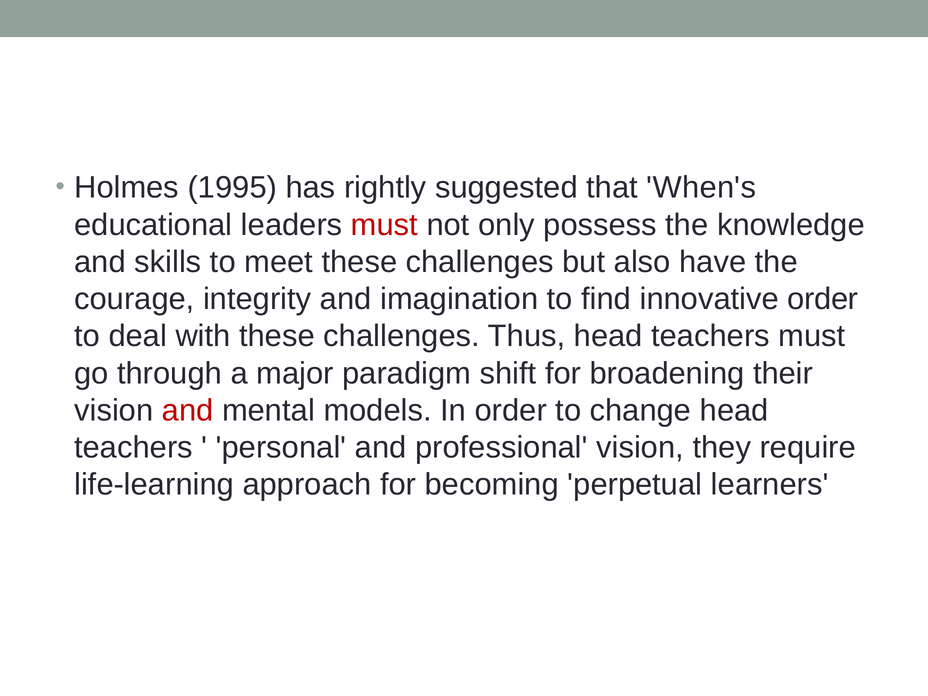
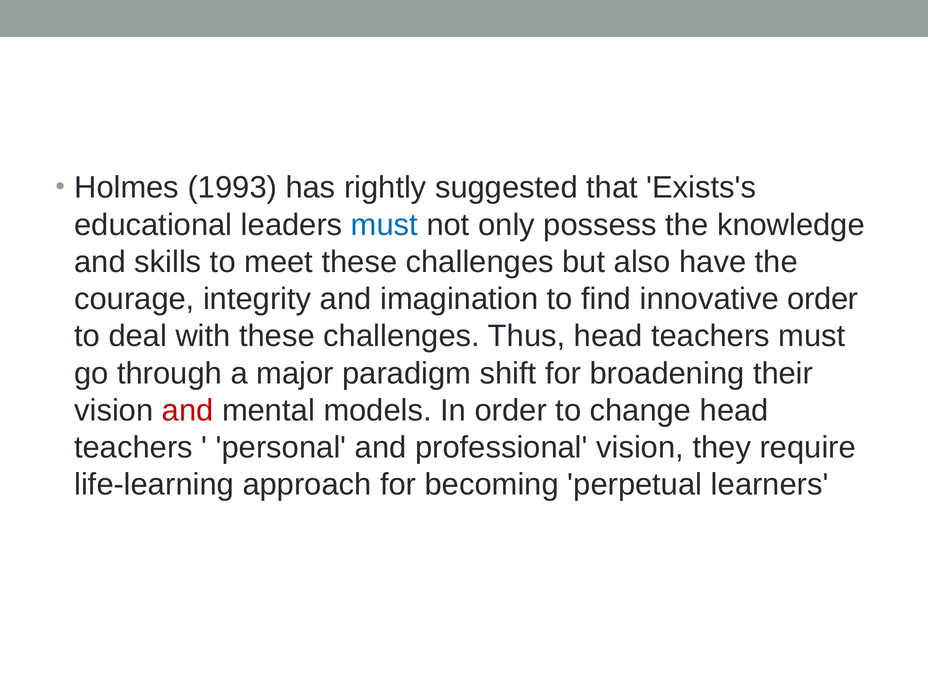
1995: 1995 -> 1993
When's: When's -> Exists's
must at (384, 225) colour: red -> blue
